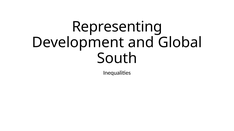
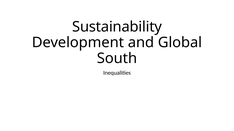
Representing: Representing -> Sustainability
